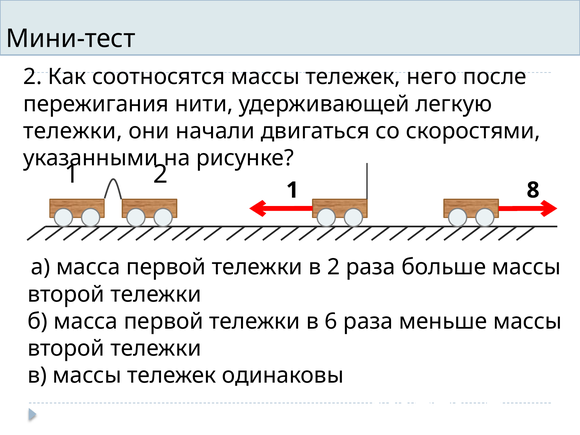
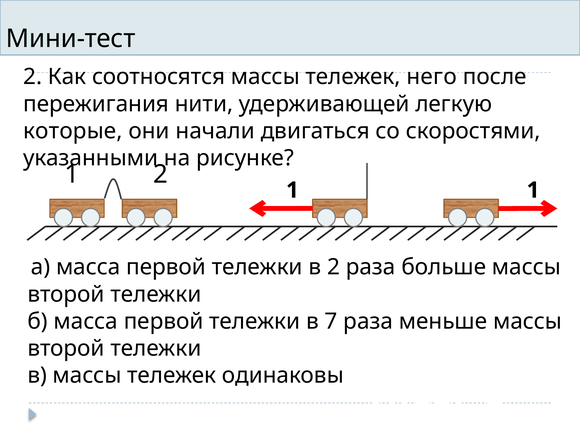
тележки at (73, 131): тележки -> которые
1 8: 8 -> 1
6: 6 -> 7
